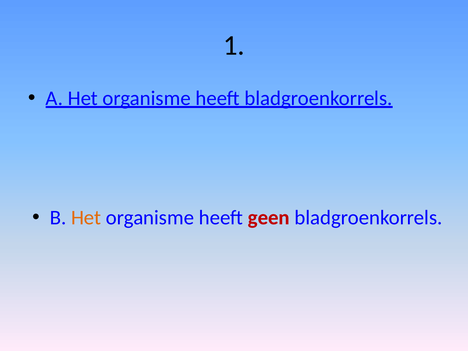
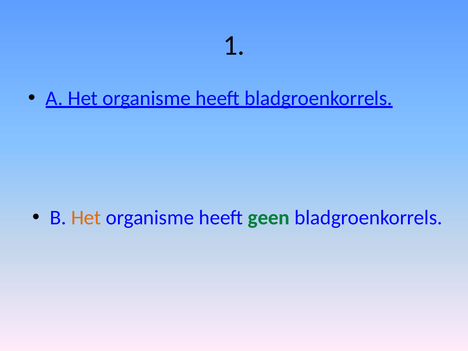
geen colour: red -> green
